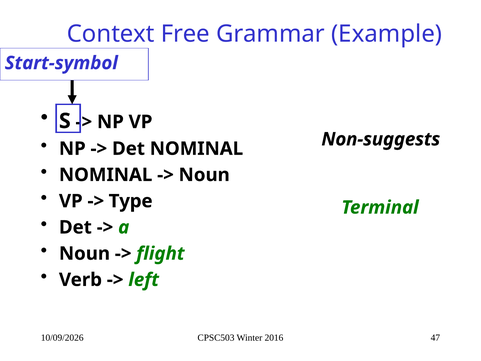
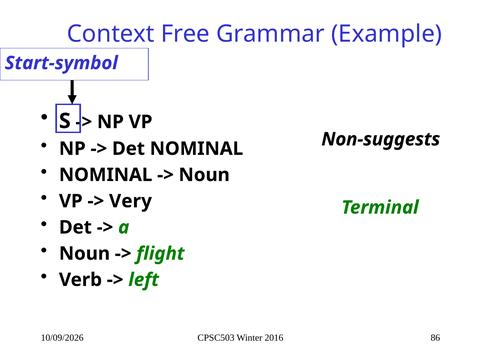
Type: Type -> Very
47: 47 -> 86
